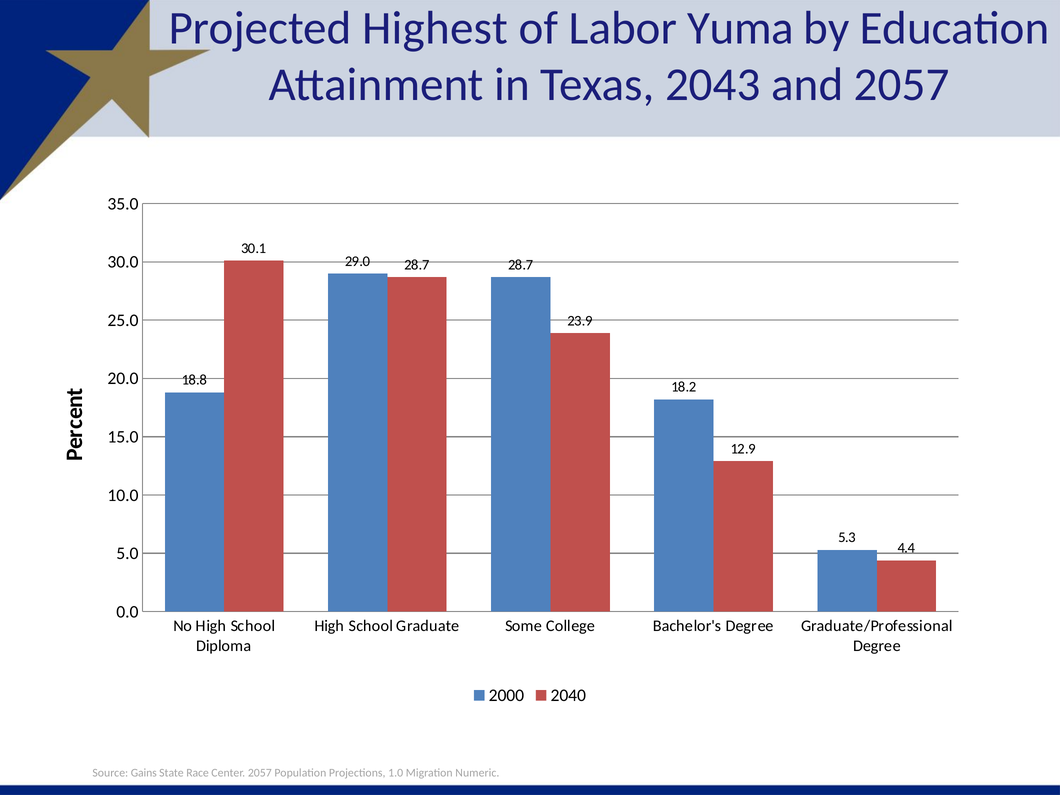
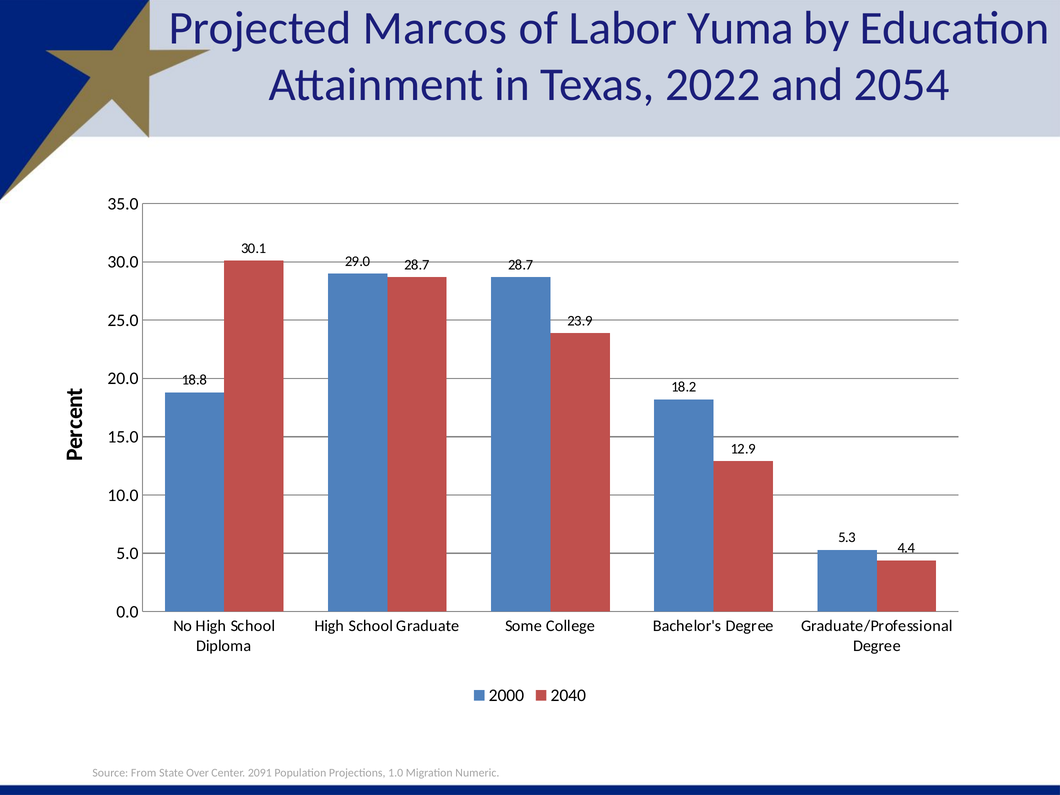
Highest: Highest -> Marcos
2043: 2043 -> 2022
and 2057: 2057 -> 2054
Gains: Gains -> From
Race: Race -> Over
Center 2057: 2057 -> 2091
